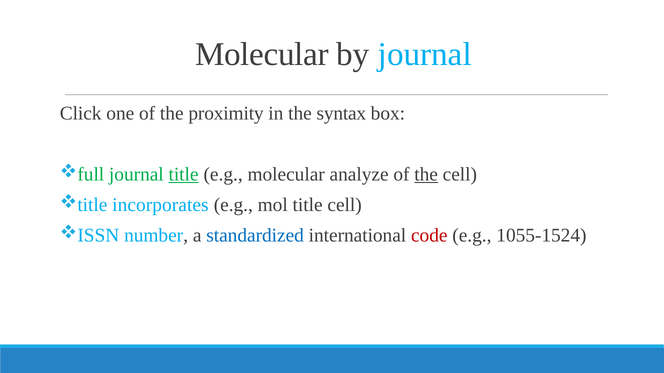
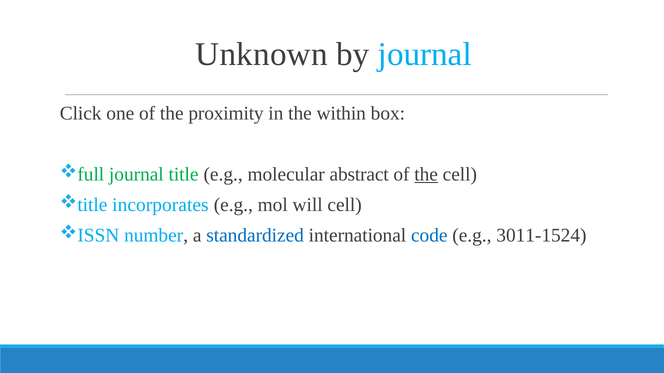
Molecular at (262, 54): Molecular -> Unknown
syntax: syntax -> within
title at (184, 174) underline: present -> none
analyze: analyze -> abstract
mol title: title -> will
code colour: red -> blue
1055-1524: 1055-1524 -> 3011-1524
